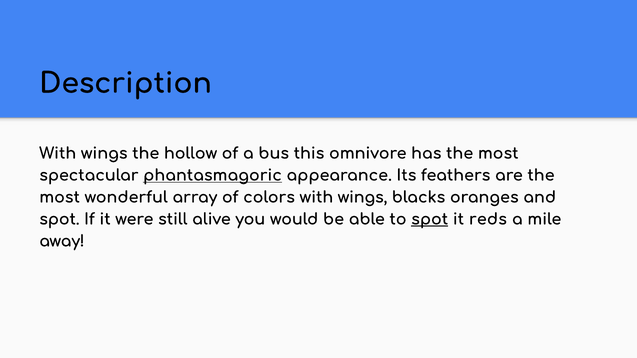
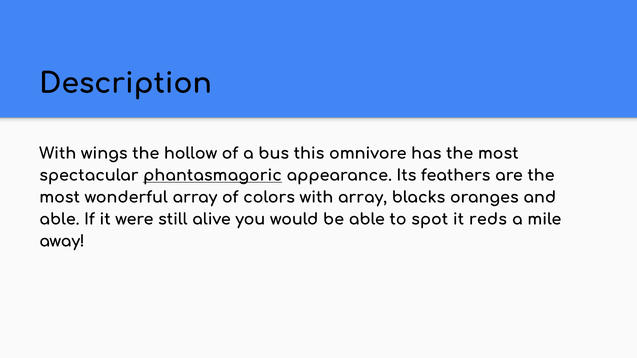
colors with wings: wings -> array
spot at (59, 220): spot -> able
spot at (430, 220) underline: present -> none
